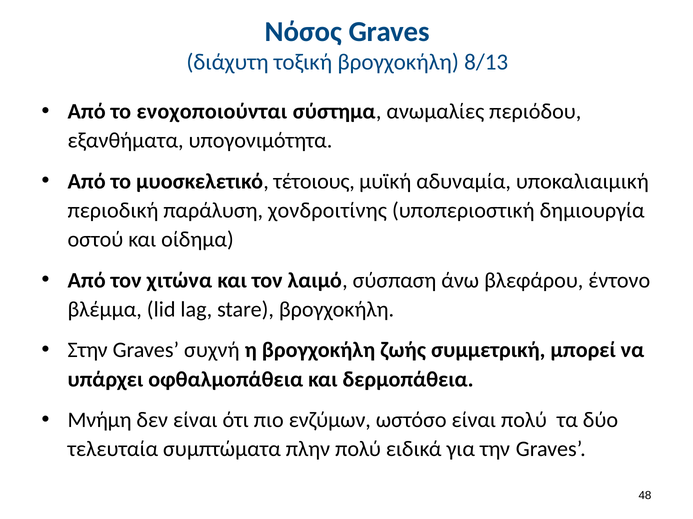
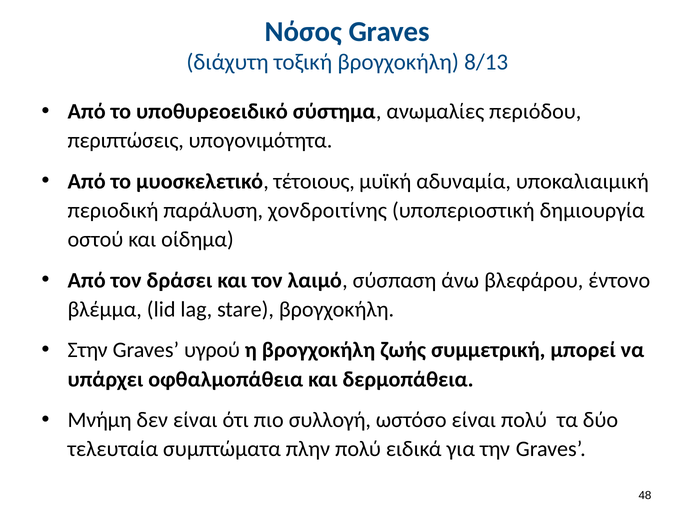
ενοχοποιούνται: ενοχοποιούνται -> υποθυρεοειδικό
εξανθήματα: εξανθήματα -> περιπτώσεις
χιτώνα: χιτώνα -> δράσει
συχνή: συχνή -> υγρού
ενζύμων: ενζύμων -> συλλογή
